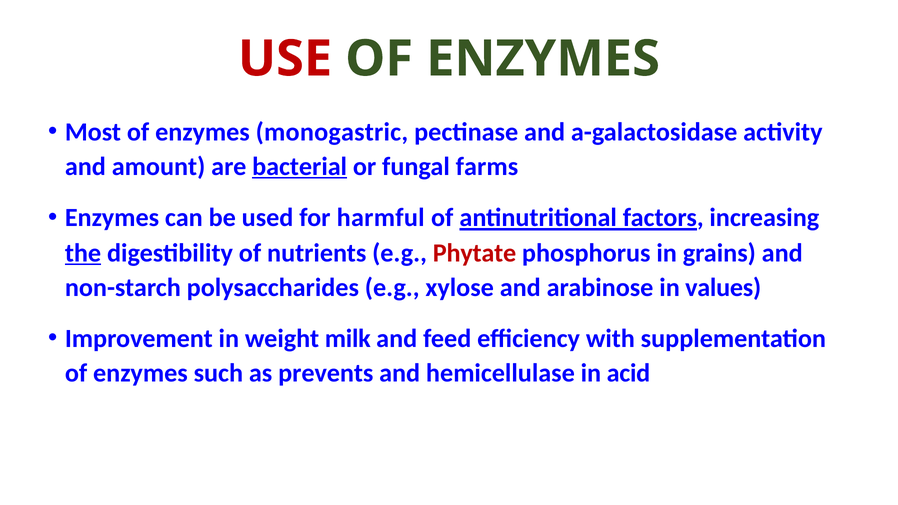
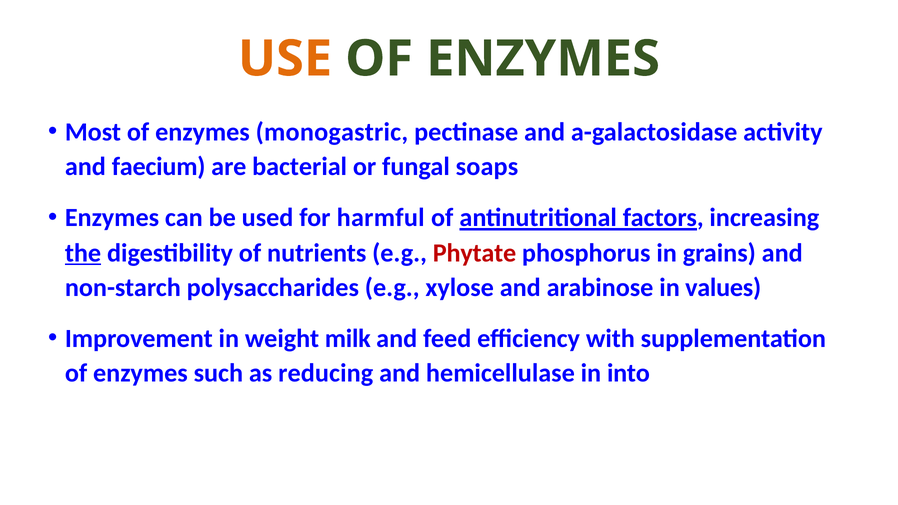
USE colour: red -> orange
amount: amount -> faecium
bacterial underline: present -> none
farms: farms -> soaps
prevents: prevents -> reducing
acid: acid -> into
